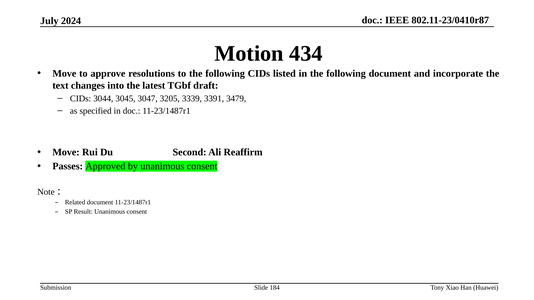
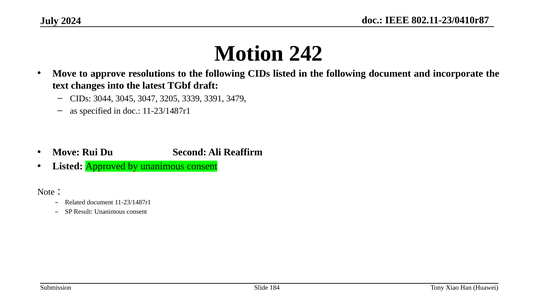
434: 434 -> 242
Passes at (68, 166): Passes -> Listed
